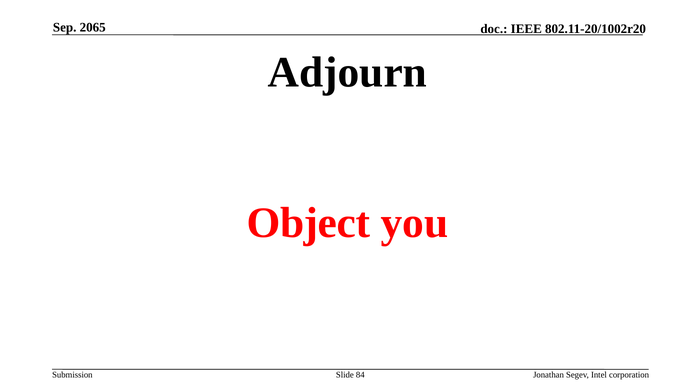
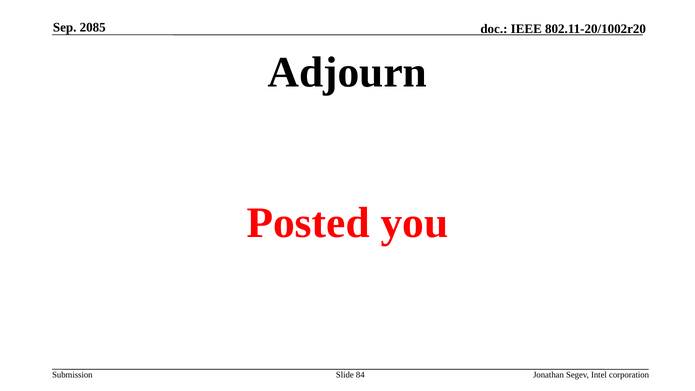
2065: 2065 -> 2085
Object: Object -> Posted
